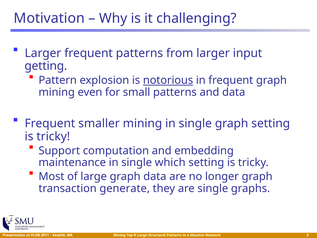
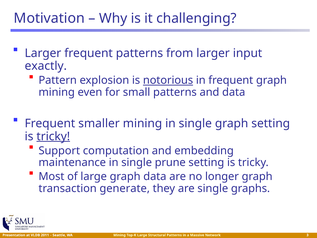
getting: getting -> exactly
tricky at (53, 136) underline: none -> present
which: which -> prune
